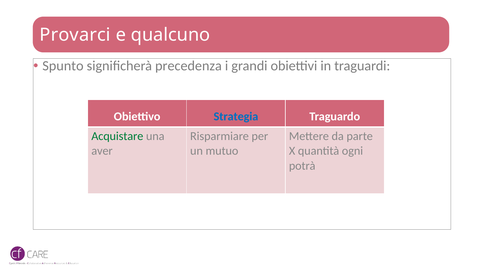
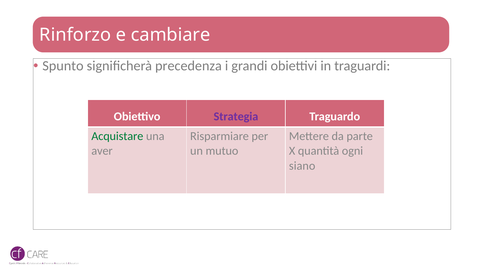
Provarci: Provarci -> Rinforzo
qualcuno: qualcuno -> cambiare
Strategia colour: blue -> purple
potrà: potrà -> siano
